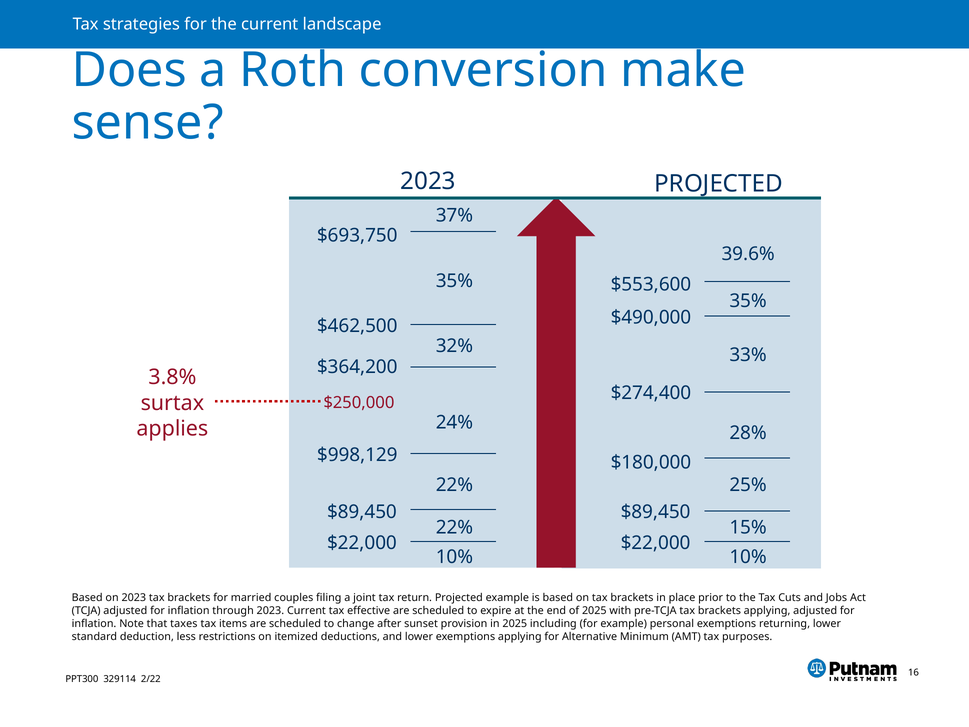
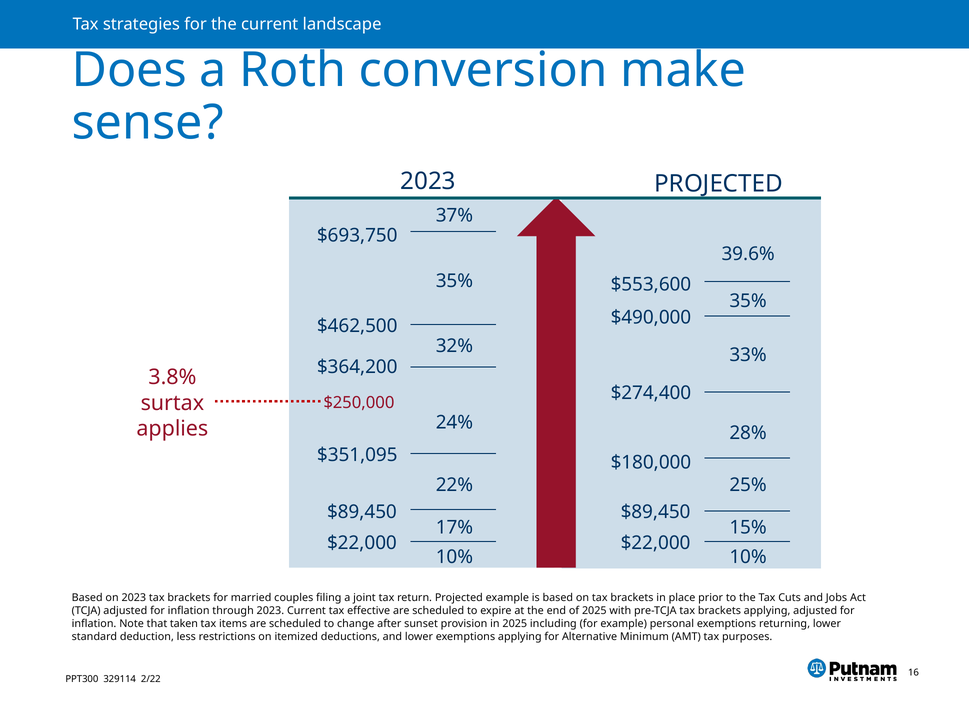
$998,129: $998,129 -> $351,095
22% at (454, 527): 22% -> 17%
taxes: taxes -> taken
